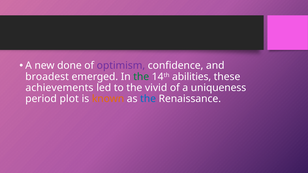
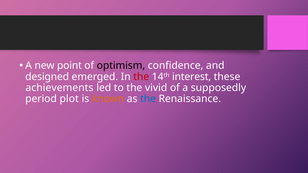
done: done -> point
optimism colour: purple -> black
broadest: broadest -> designed
the at (141, 77) colour: green -> red
abilities: abilities -> interest
uniqueness: uniqueness -> supposedly
